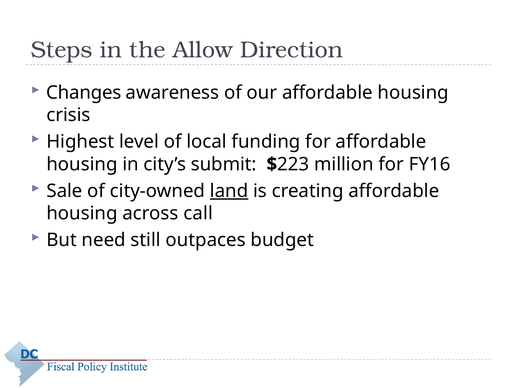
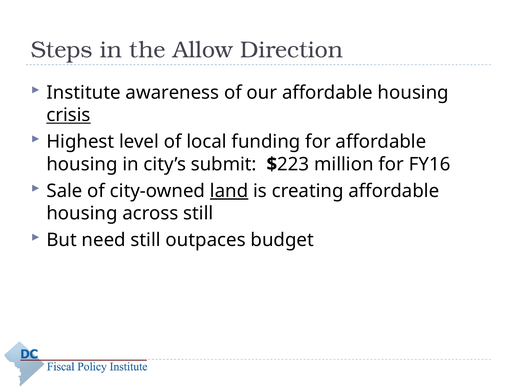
Changes: Changes -> Institute
crisis underline: none -> present
across call: call -> still
